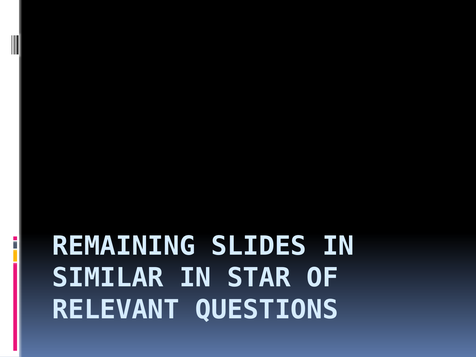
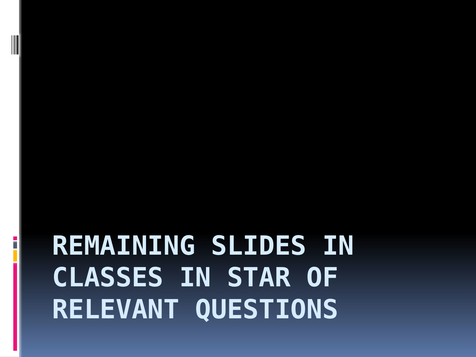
SIMILAR: SIMILAR -> CLASSES
